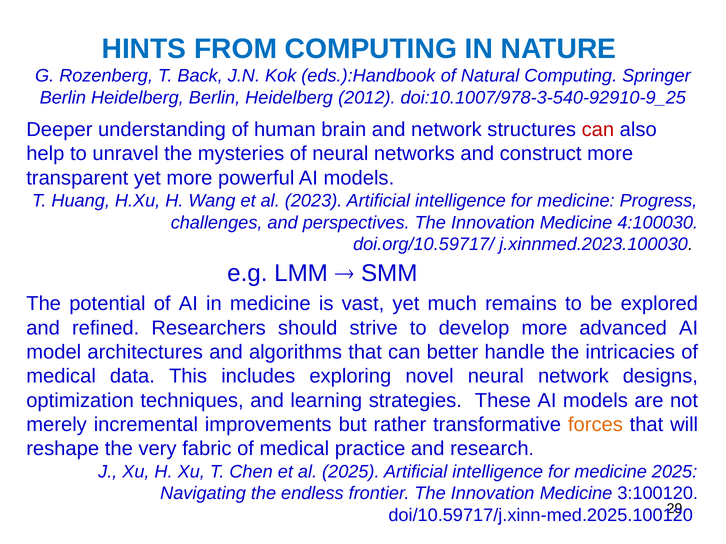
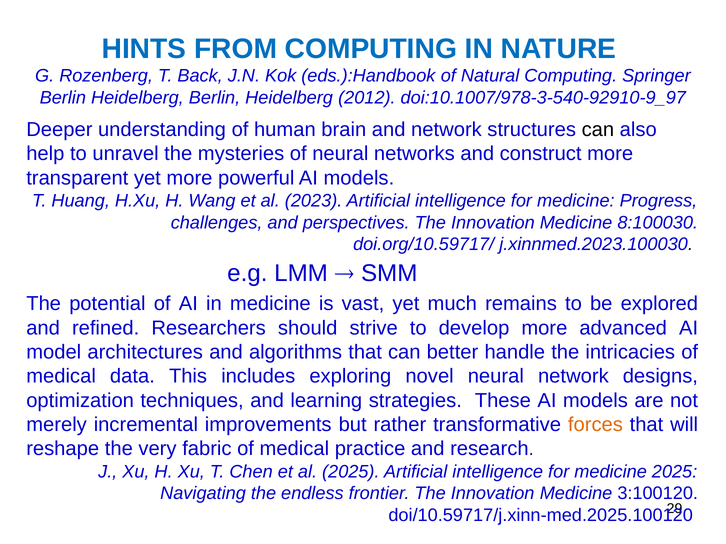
doi:10.1007/978-3-540-92910-9_25: doi:10.1007/978-3-540-92910-9_25 -> doi:10.1007/978-3-540-92910-9_97
can at (598, 130) colour: red -> black
4:100030: 4:100030 -> 8:100030
